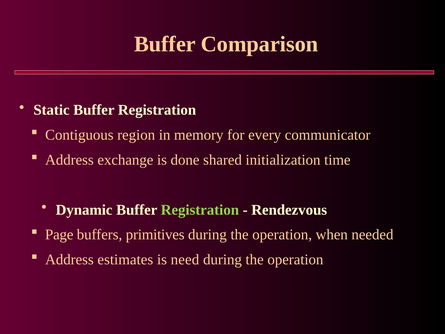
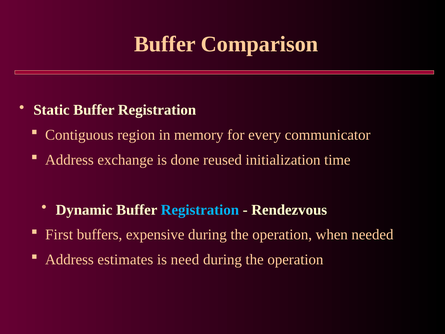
shared: shared -> reused
Registration at (200, 210) colour: light green -> light blue
Page: Page -> First
primitives: primitives -> expensive
